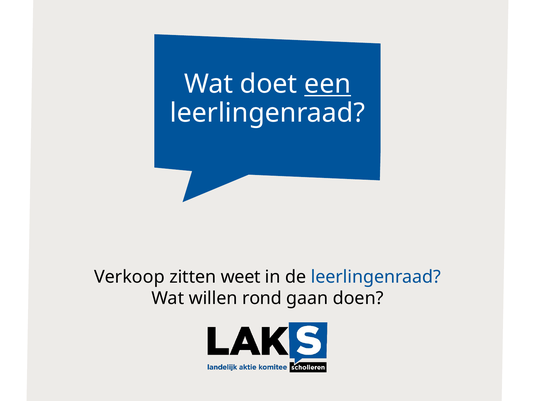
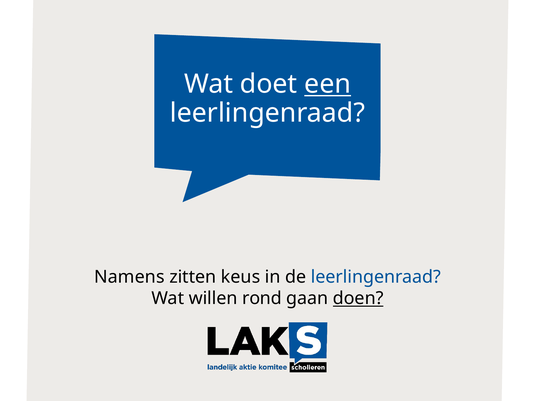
Verkoop: Verkoop -> Namens
weet: weet -> keus
doen underline: none -> present
